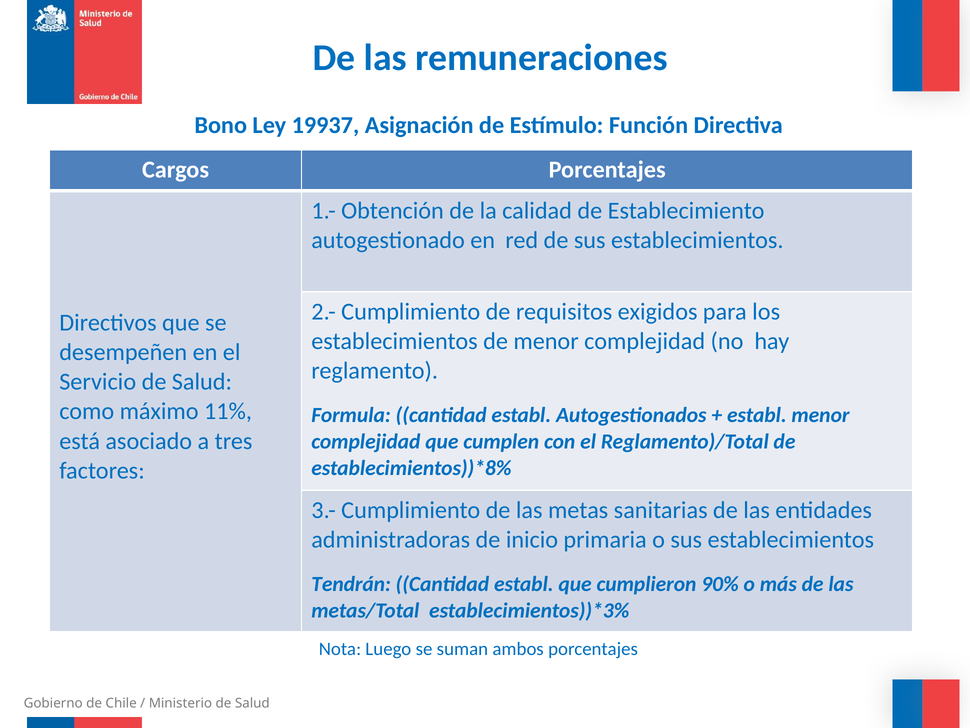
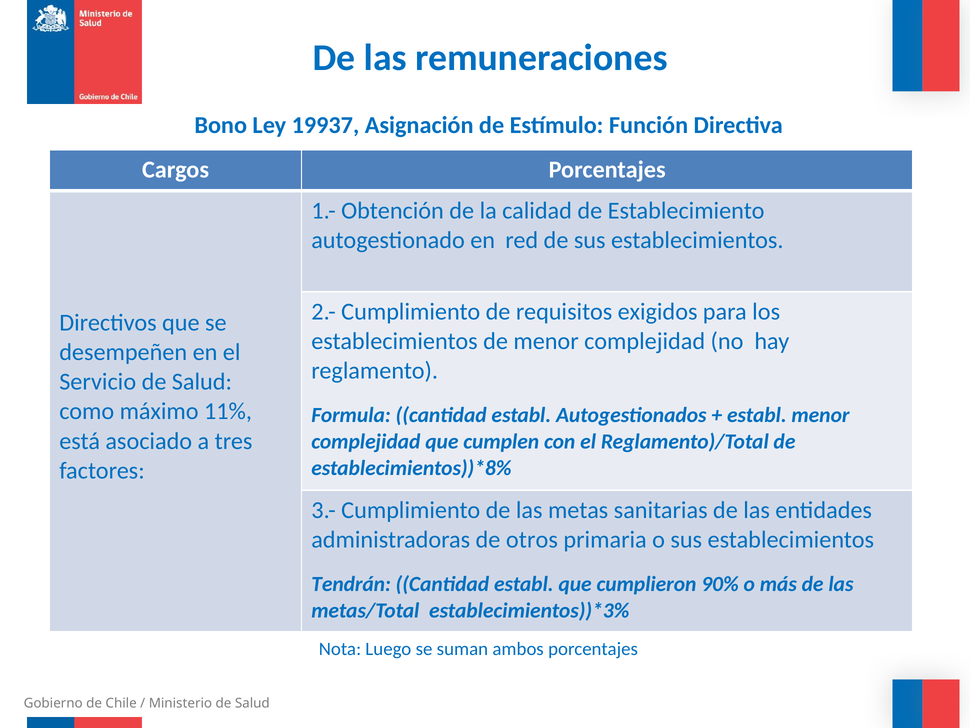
inicio: inicio -> otros
